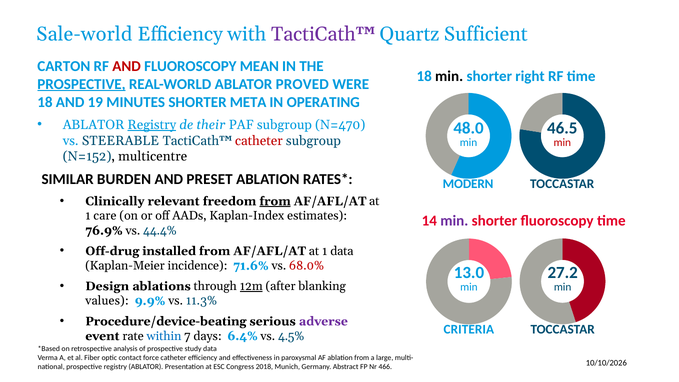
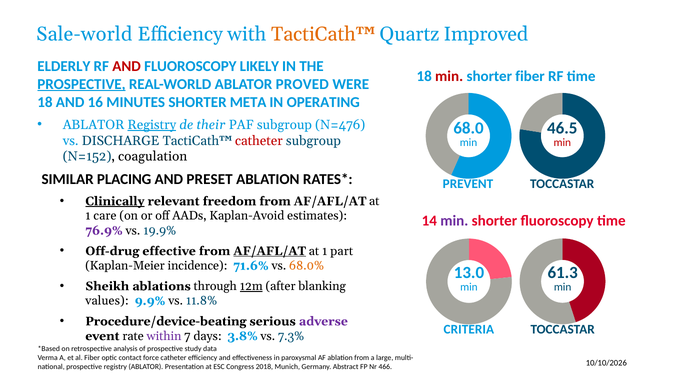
TactiCath™ at (323, 34) colour: purple -> orange
Sufficient: Sufficient -> Improved
CARTON: CARTON -> ELDERLY
MEAN: MEAN -> LIKELY
min at (449, 76) colour: black -> red
shorter right: right -> fiber
19: 19 -> 16
N=470: N=470 -> N=476
48.0: 48.0 -> 68.0
STEERABLE: STEERABLE -> DISCHARGE
multicentre: multicentre -> coagulation
BURDEN: BURDEN -> PLACING
MODERN: MODERN -> PREVENT
Clinically underline: none -> present
from at (275, 201) underline: present -> none
Kaplan-Index: Kaplan-Index -> Kaplan-Avoid
76.9% colour: black -> purple
44.4%: 44.4% -> 19.9%
installed: installed -> effective
AF/AFL/AT at (270, 251) underline: none -> present
1 data: data -> part
68.0% colour: red -> orange
27.2: 27.2 -> 61.3
Design: Design -> Sheikh
11.3%: 11.3% -> 11.8%
within colour: blue -> purple
6.4%: 6.4% -> 3.8%
4.5%: 4.5% -> 7.3%
